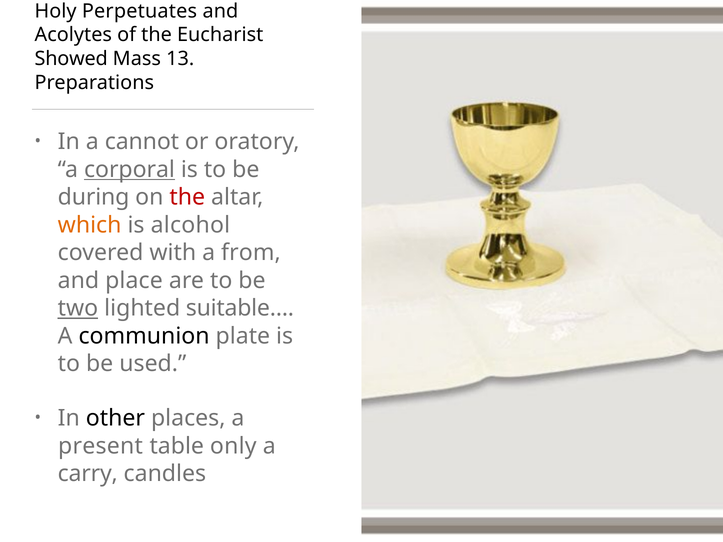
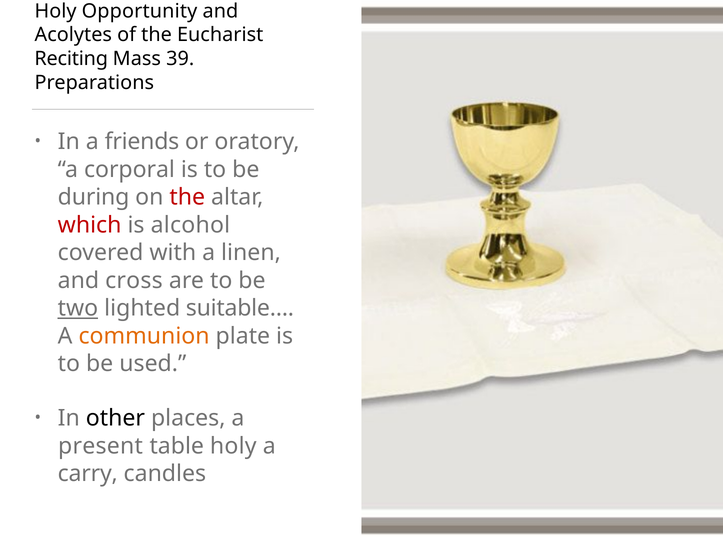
Perpetuates: Perpetuates -> Opportunity
Showed: Showed -> Reciting
13: 13 -> 39
cannot: cannot -> friends
corporal underline: present -> none
which colour: orange -> red
from: from -> linen
place: place -> cross
communion colour: black -> orange
table only: only -> holy
